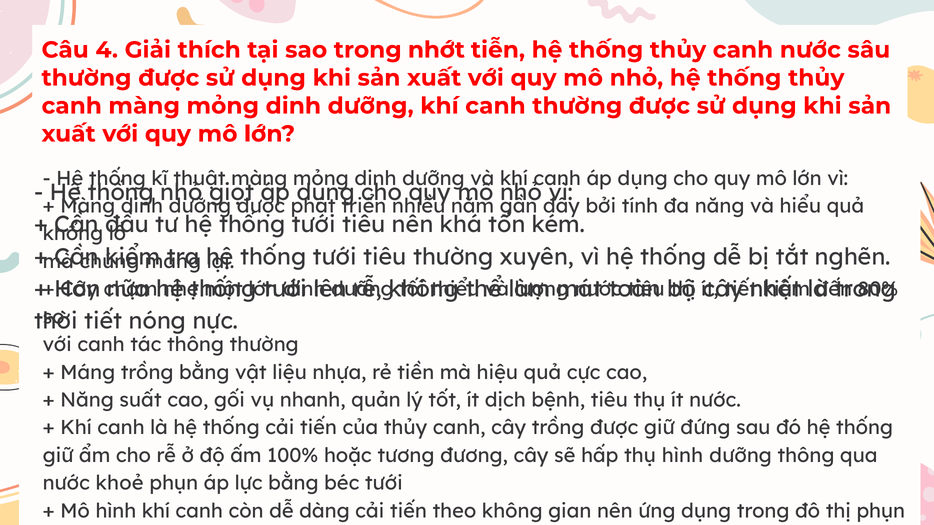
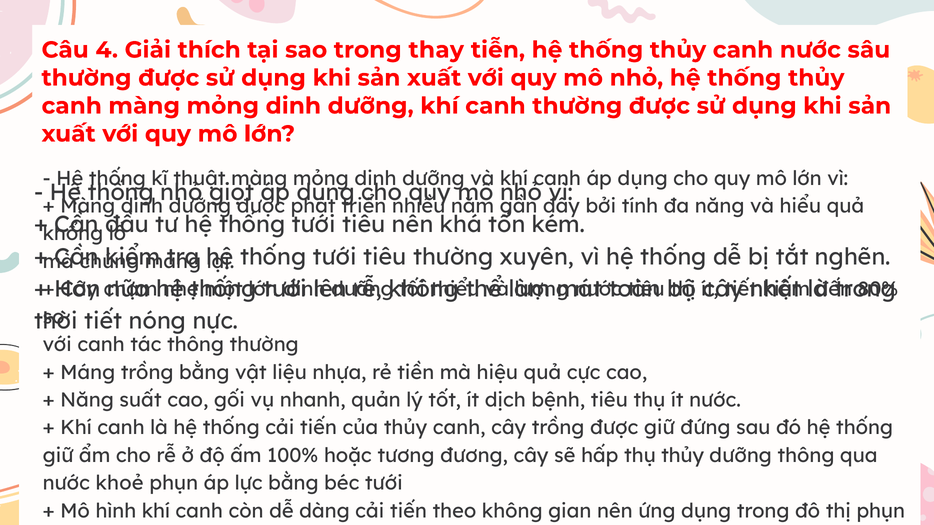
nhớt: nhớt -> thay
thụ hình: hình -> thủy
